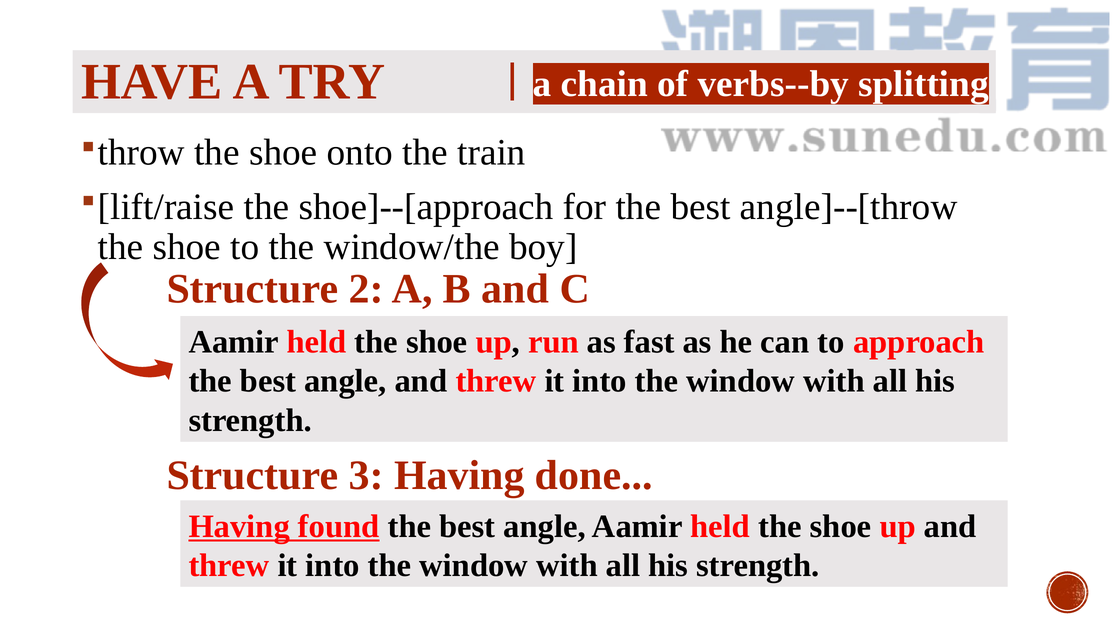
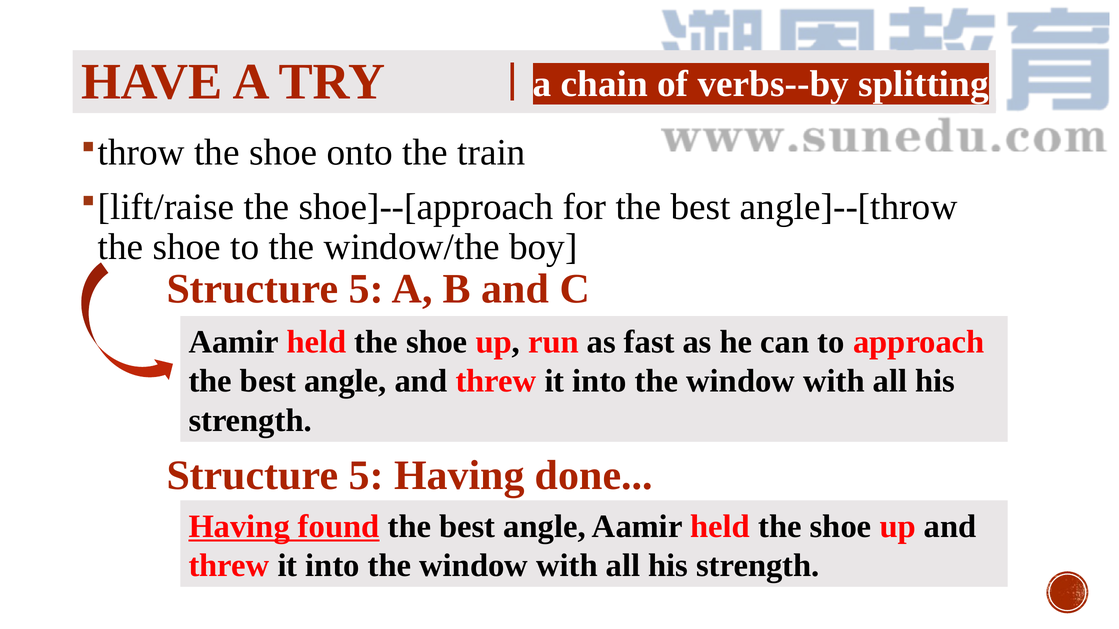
2 at (366, 289): 2 -> 5
3 at (366, 476): 3 -> 5
